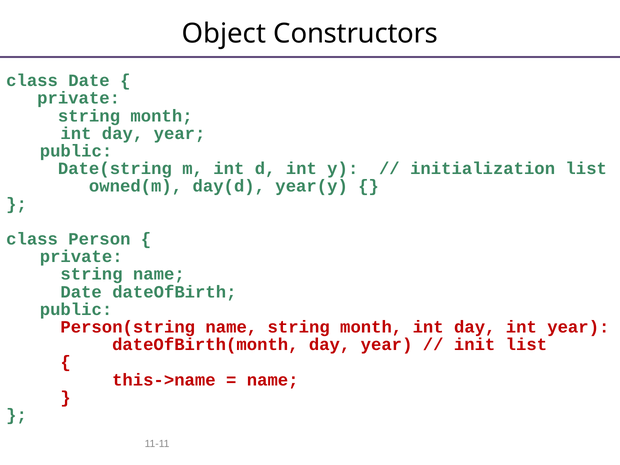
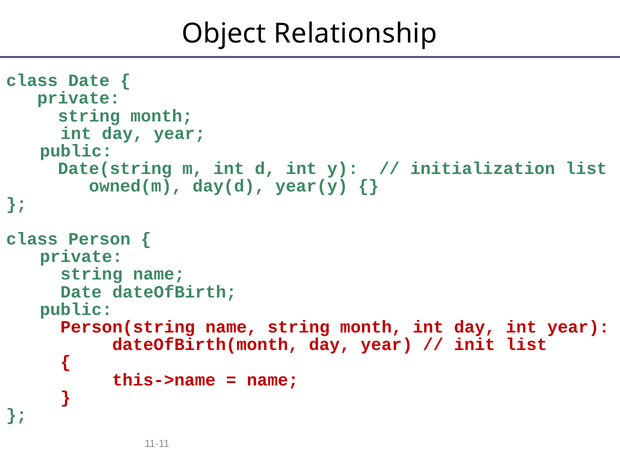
Constructors: Constructors -> Relationship
